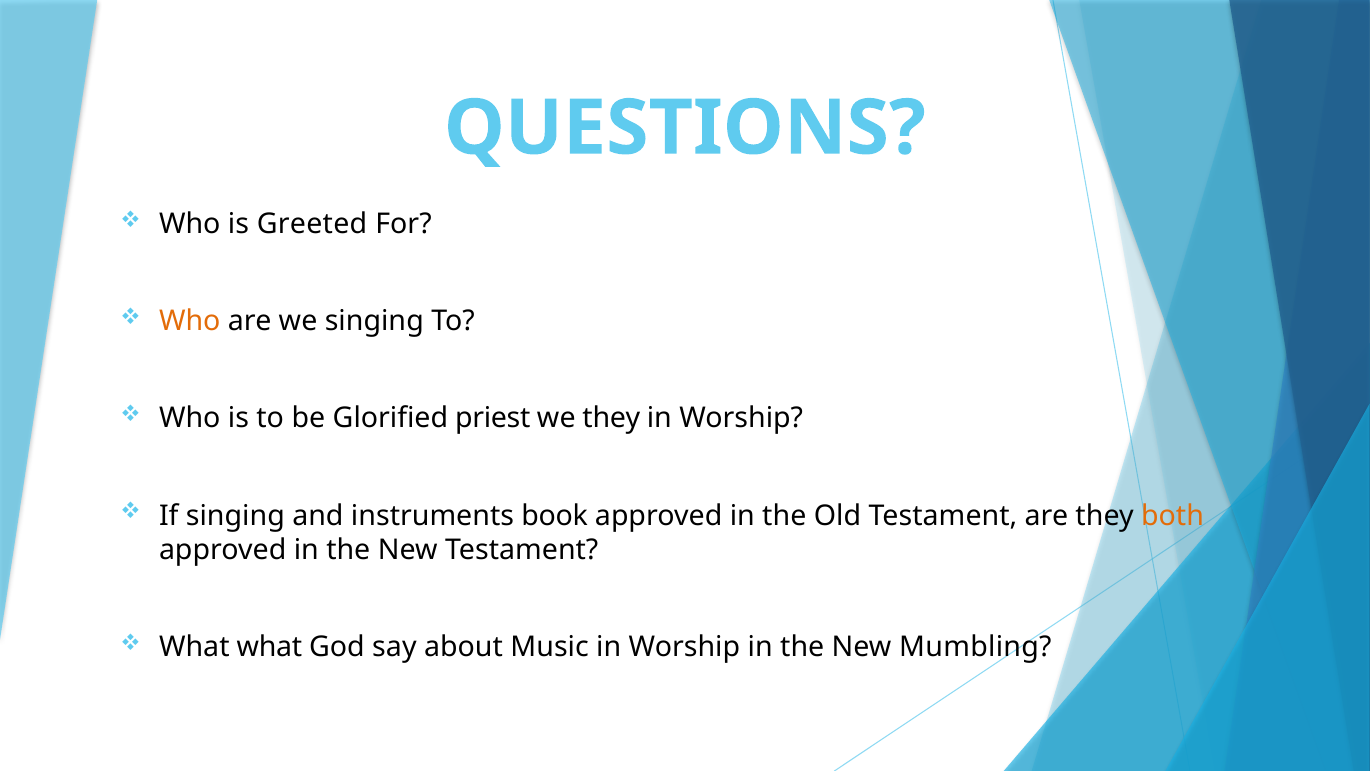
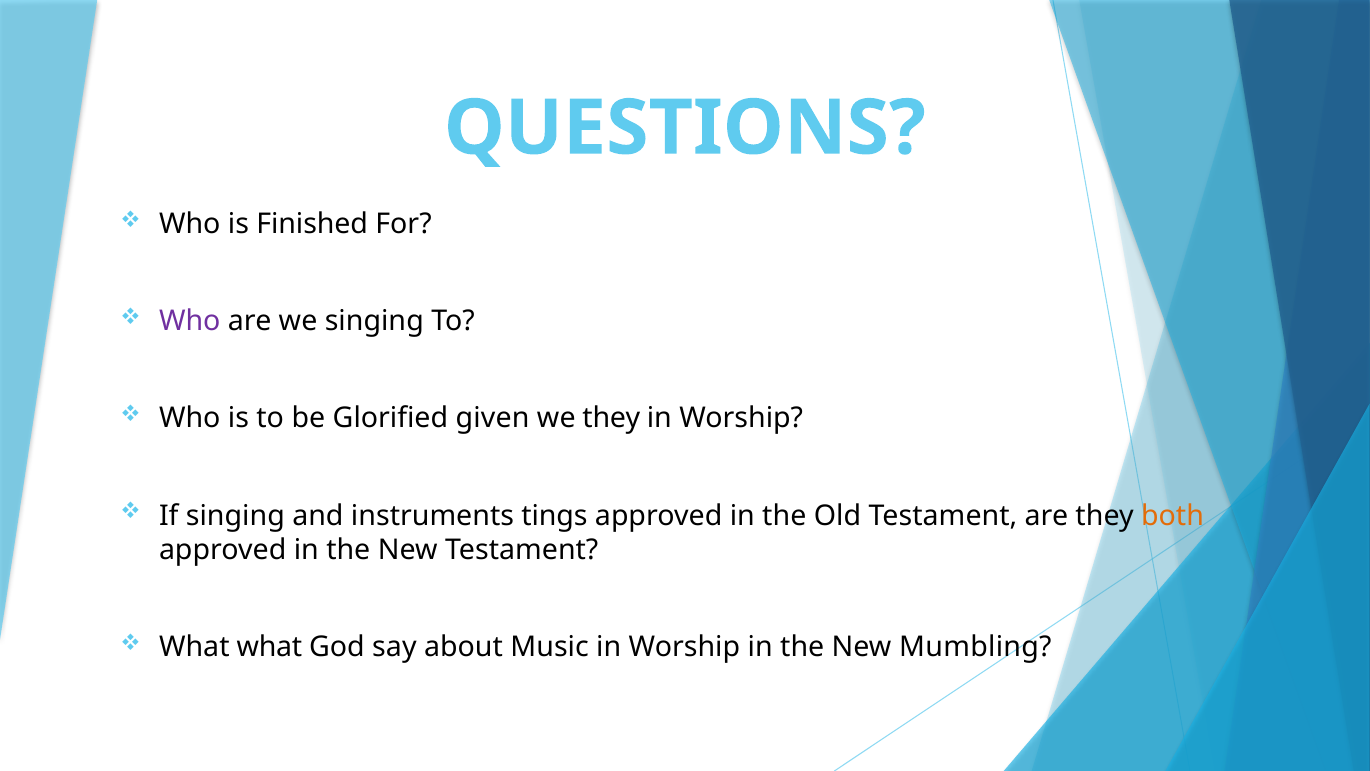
Greeted: Greeted -> Finished
Who at (190, 321) colour: orange -> purple
priest: priest -> given
book: book -> tings
